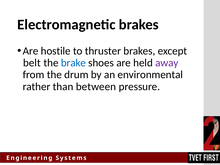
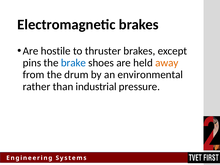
belt: belt -> pins
away colour: purple -> orange
between: between -> industrial
